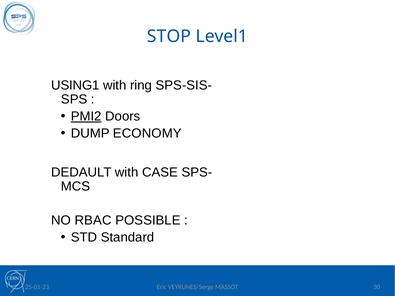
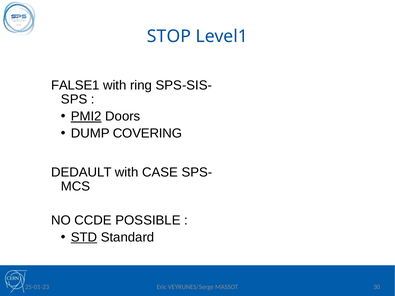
USING1: USING1 -> FALSE1
ECONOMY: ECONOMY -> COVERING
RBAC: RBAC -> CCDE
STD underline: none -> present
